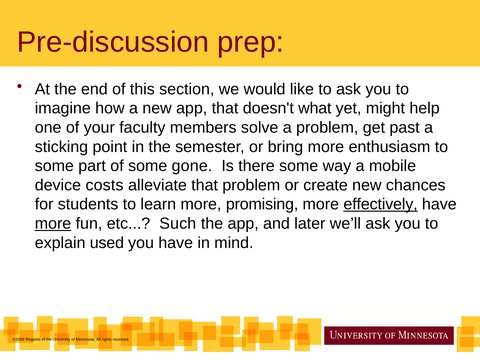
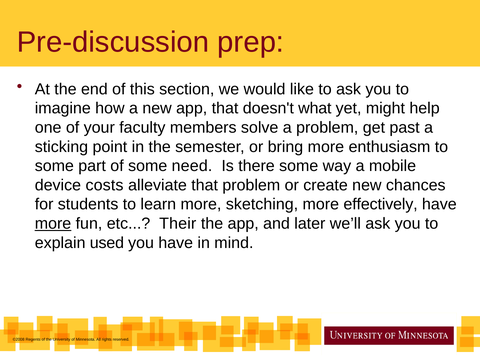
gone: gone -> need
promising: promising -> sketching
effectively underline: present -> none
Such: Such -> Their
